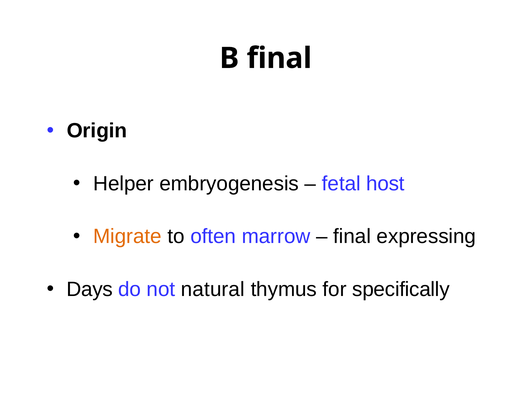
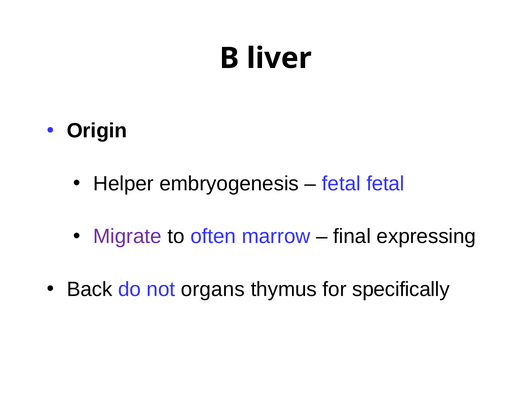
B final: final -> liver
fetal host: host -> fetal
Migrate colour: orange -> purple
Days: Days -> Back
natural: natural -> organs
